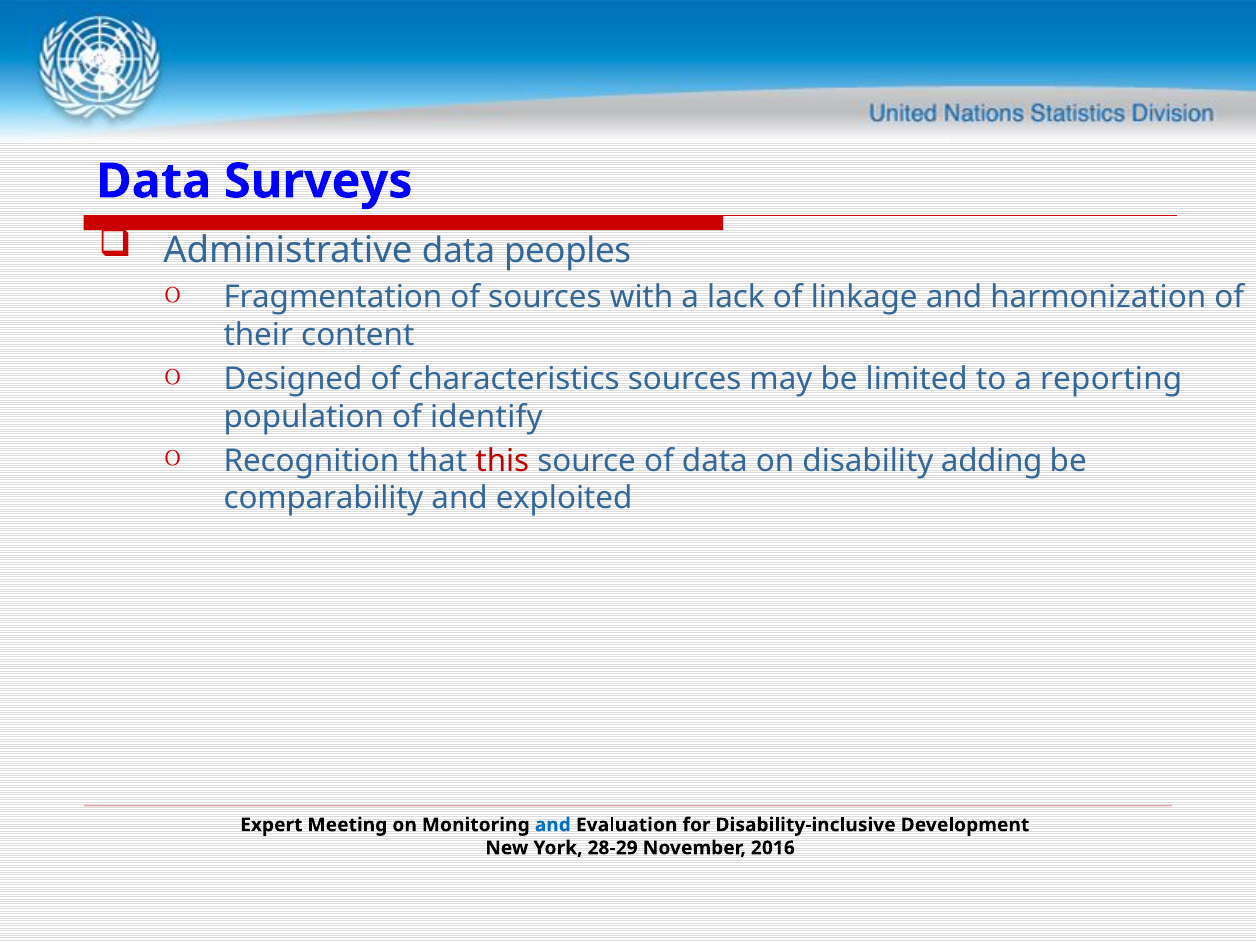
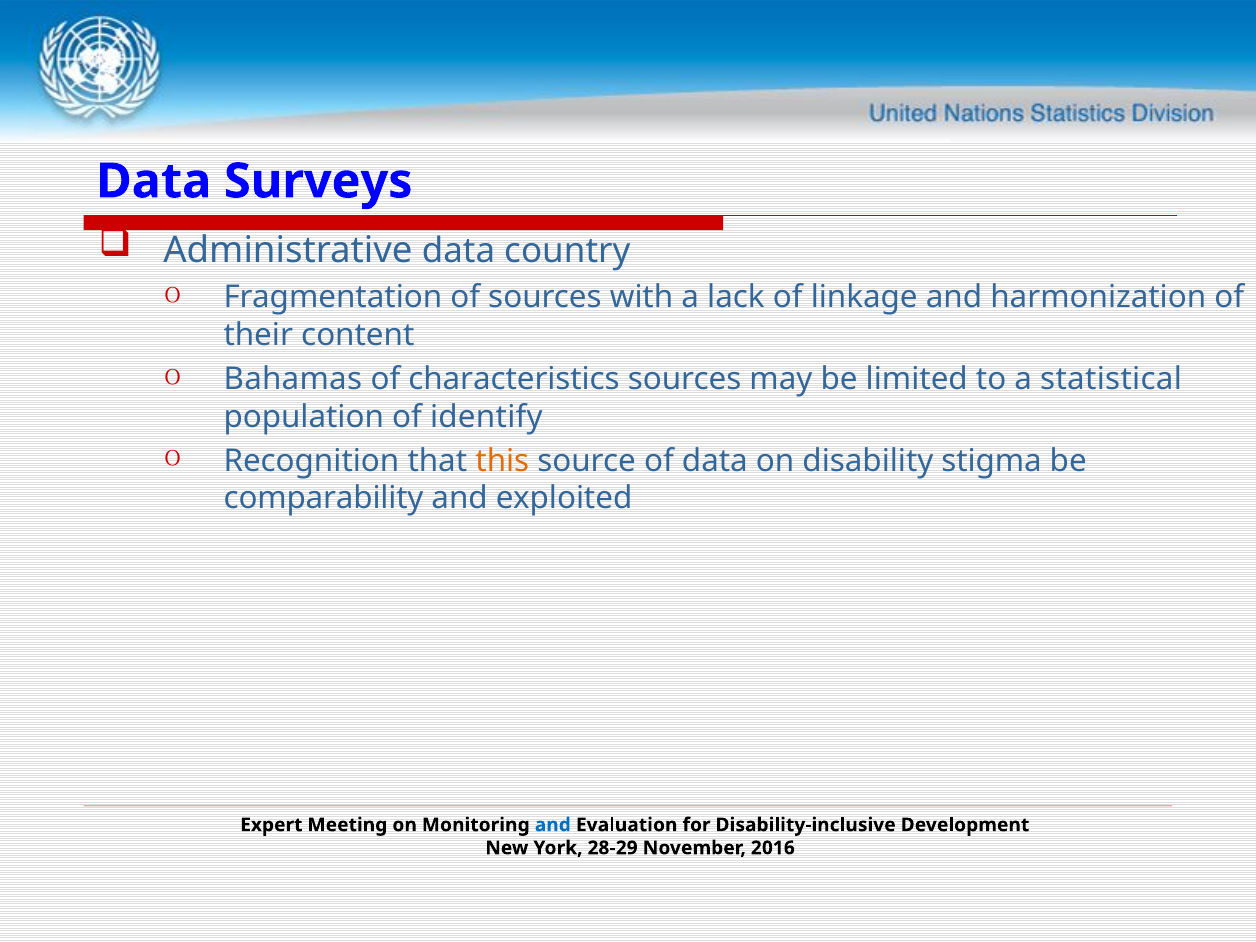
peoples: peoples -> country
Designed: Designed -> Bahamas
reporting: reporting -> statistical
this colour: red -> orange
adding: adding -> stigma
